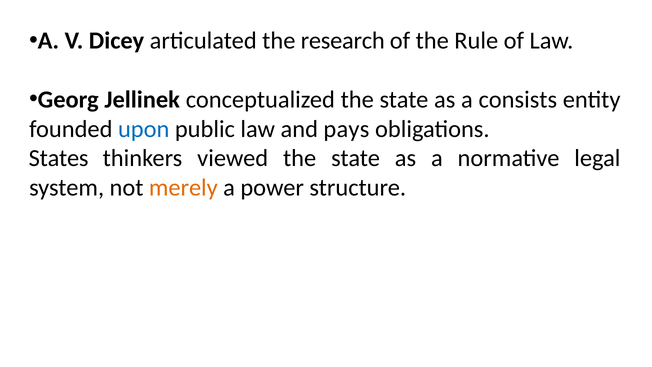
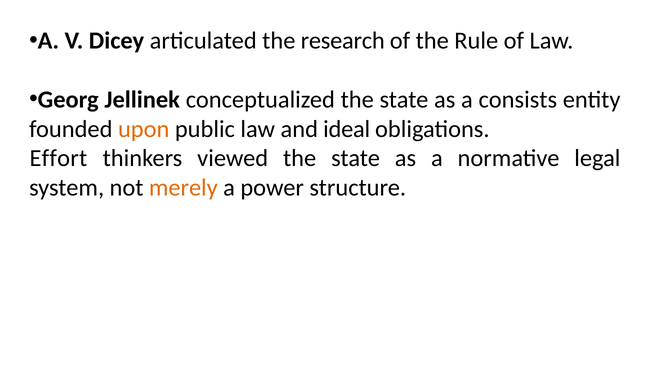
upon colour: blue -> orange
pays: pays -> ideal
States: States -> Effort
